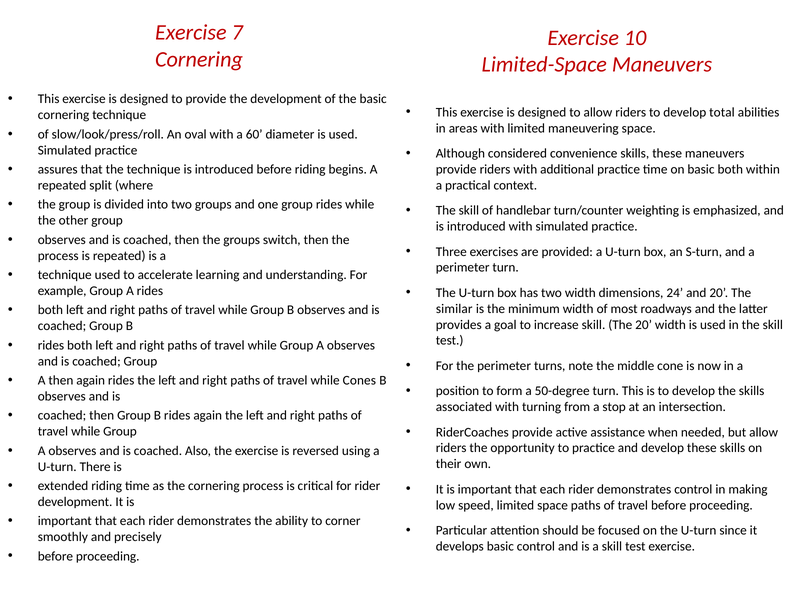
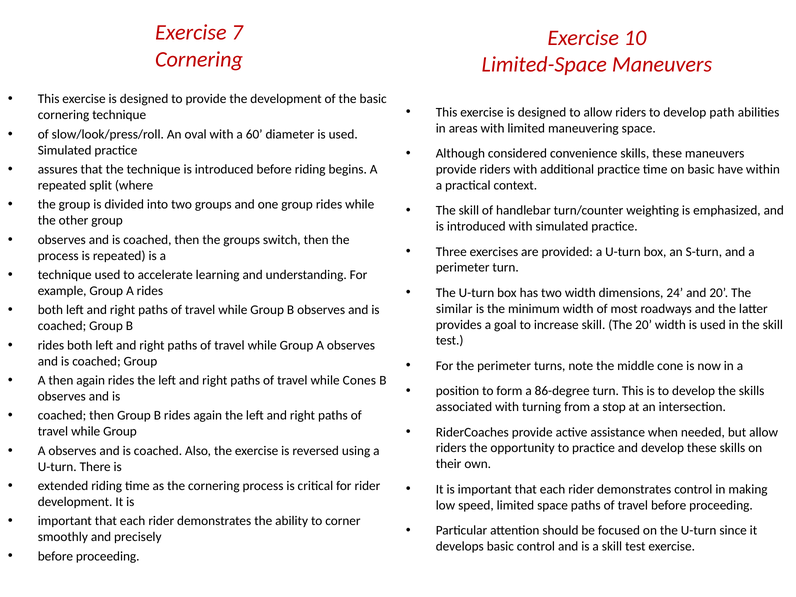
total: total -> path
basic both: both -> have
50-degree: 50-degree -> 86-degree
